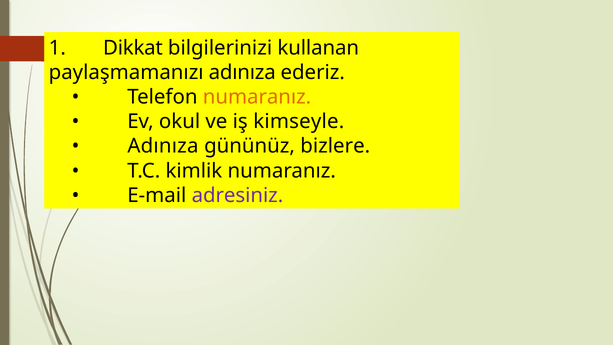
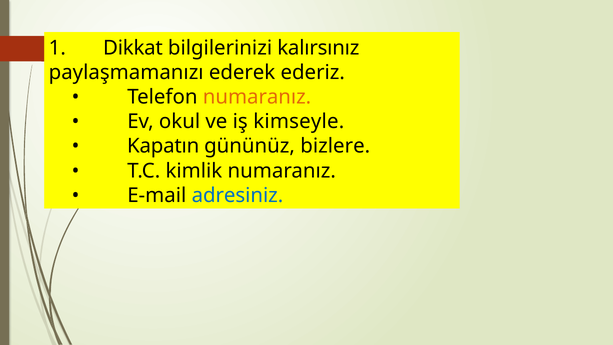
kullanan: kullanan -> kalırsınız
paylaşmamanızı adınıza: adınıza -> ederek
Adınıza at (163, 146): Adınıza -> Kapatın
adresiniz colour: purple -> blue
